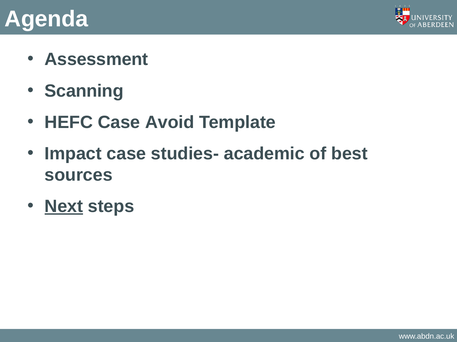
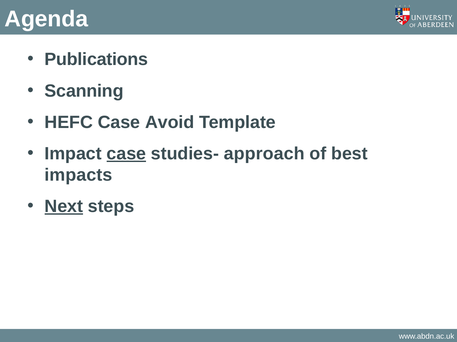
Assessment: Assessment -> Publications
case at (126, 154) underline: none -> present
academic: academic -> approach
sources: sources -> impacts
